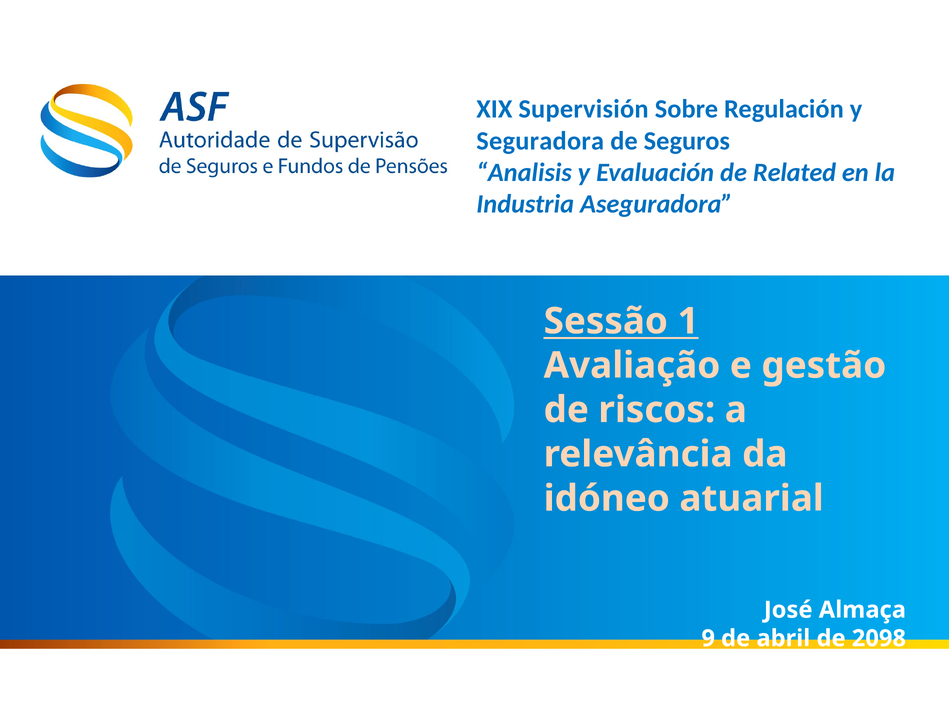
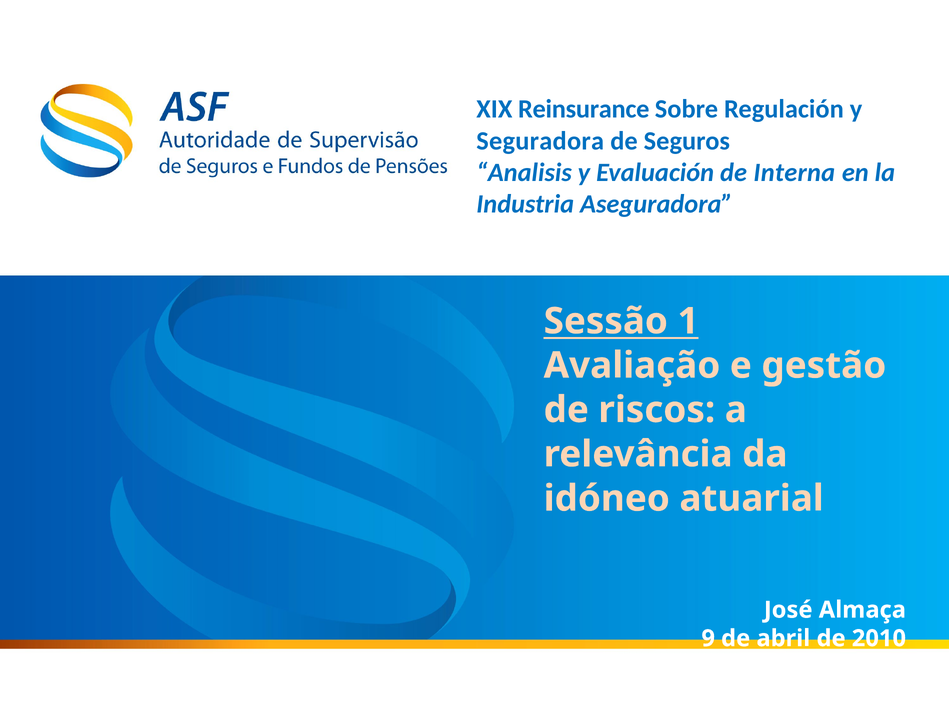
Supervisión: Supervisión -> Reinsurance
Related: Related -> Interna
2098: 2098 -> 2010
